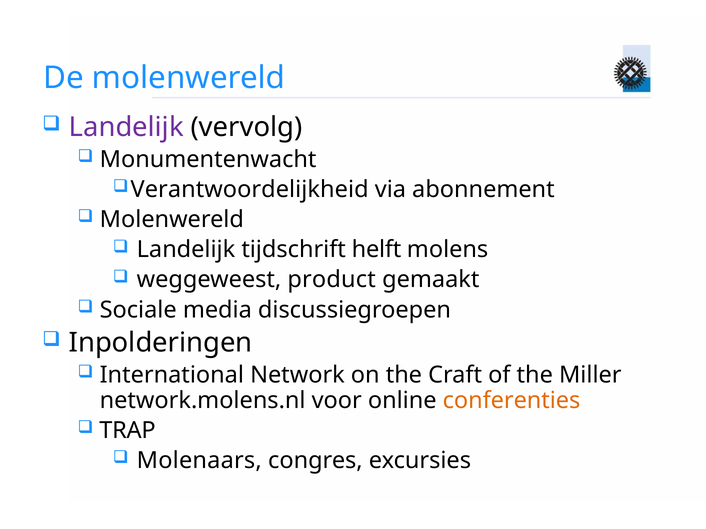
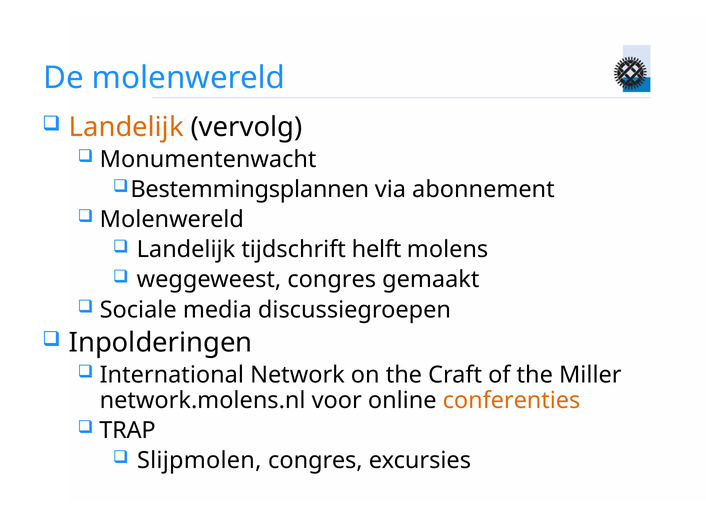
Landelijk at (126, 127) colour: purple -> orange
Verantwoordelijkheid: Verantwoordelijkheid -> Bestemmingsplannen
weggeweest product: product -> congres
Molenaars: Molenaars -> Slijpmolen
